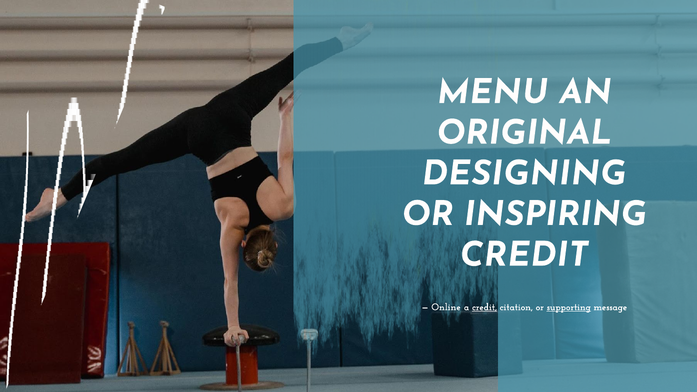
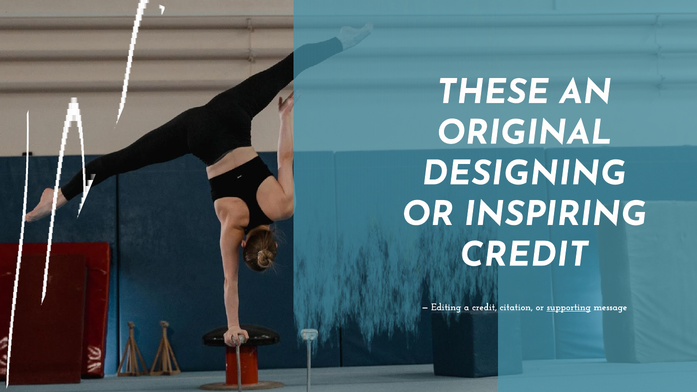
MENU: MENU -> THESE
Online: Online -> Editing
credit at (484, 307) underline: present -> none
